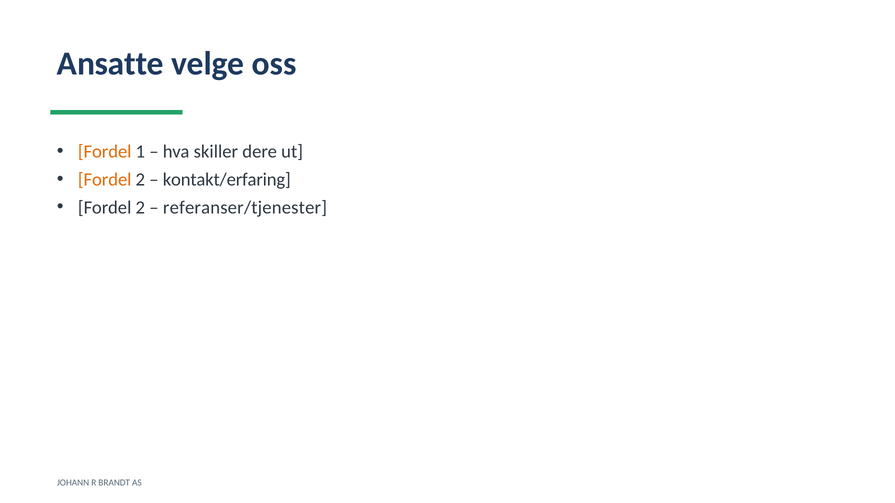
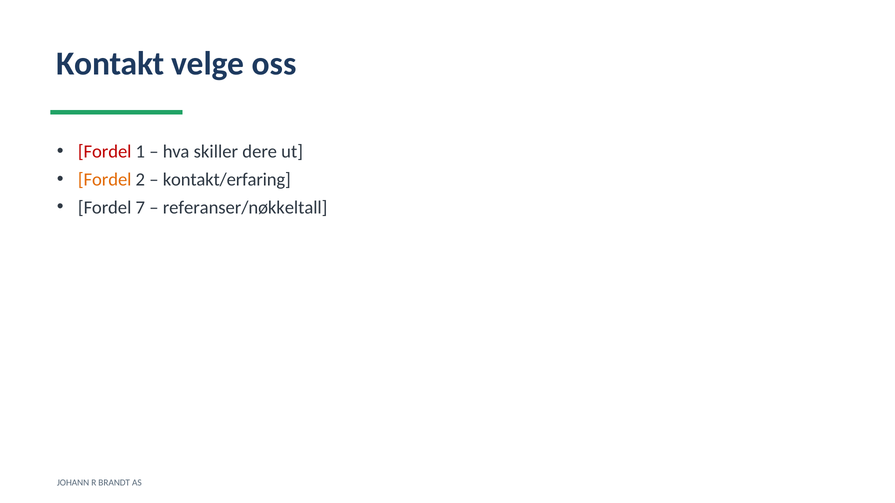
Ansatte: Ansatte -> Kontakt
Fordel at (105, 152) colour: orange -> red
2 at (140, 208): 2 -> 7
referanser/tjenester: referanser/tjenester -> referanser/nøkkeltall
